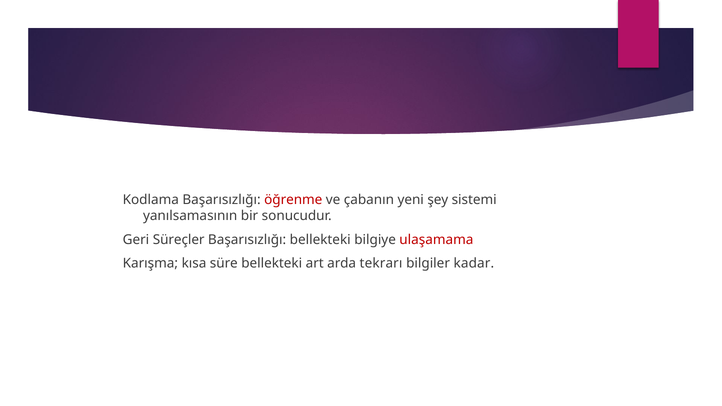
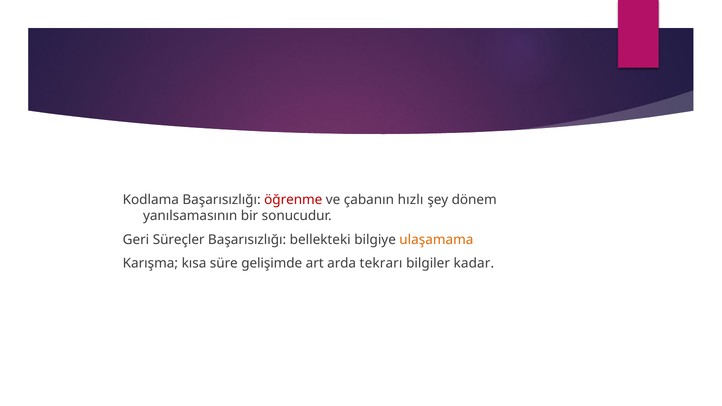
yeni: yeni -> hızlı
sistemi: sistemi -> dönem
ulaşamama colour: red -> orange
süre bellekteki: bellekteki -> gelişimde
